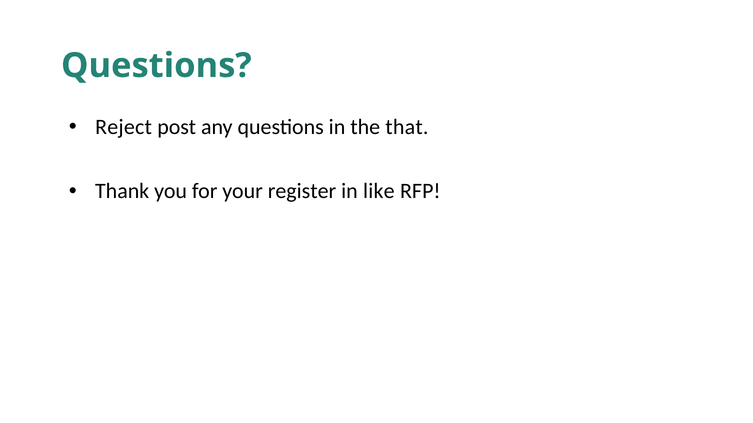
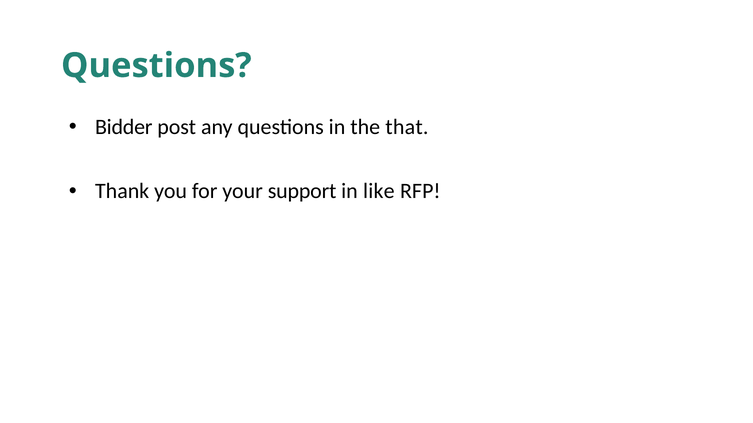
Reject: Reject -> Bidder
register: register -> support
